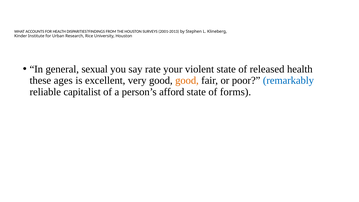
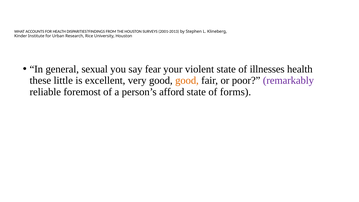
rate: rate -> fear
released: released -> illnesses
ages: ages -> little
remarkably colour: blue -> purple
capitalist: capitalist -> foremost
